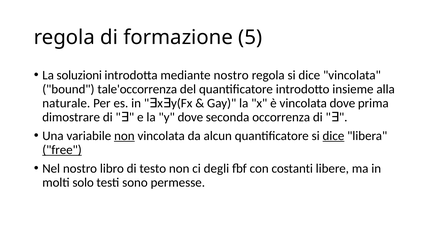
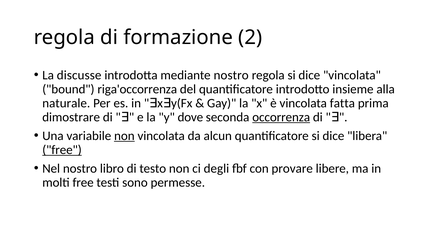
5: 5 -> 2
soluzioni: soluzioni -> discusse
tale'occorrenza: tale'occorrenza -> riga'occorrenza
vincolata dove: dove -> fatta
occorrenza underline: none -> present
dice at (333, 136) underline: present -> none
costanti: costanti -> provare
molti solo: solo -> free
